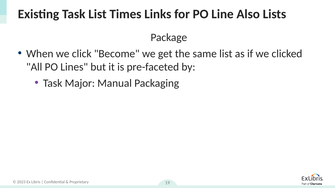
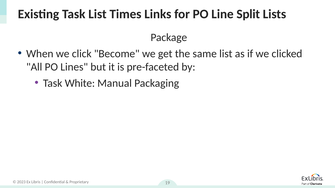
Also: Also -> Split
Major: Major -> White
